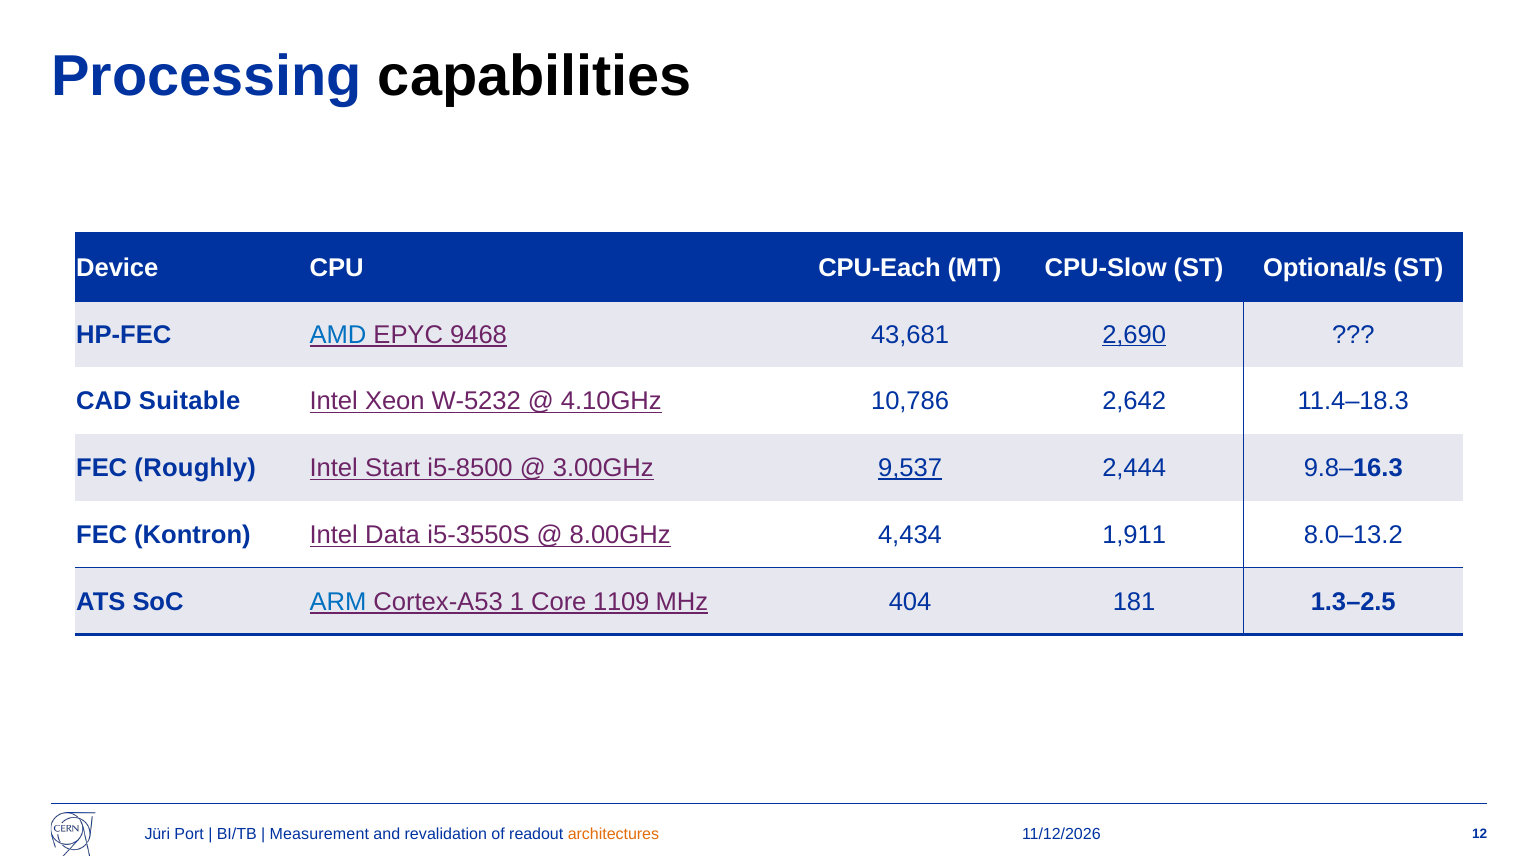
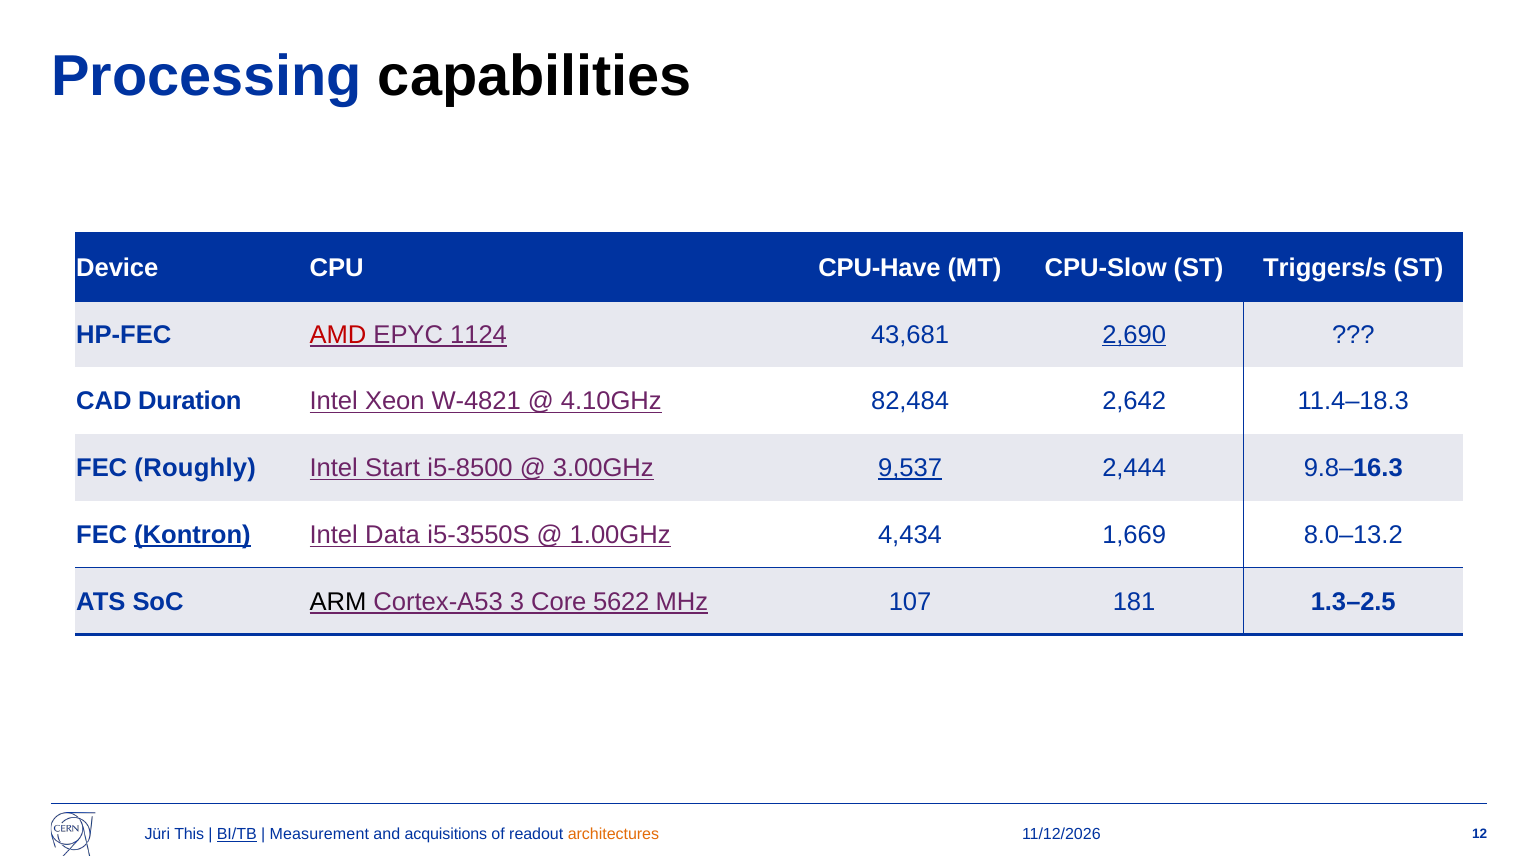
CPU-Each: CPU-Each -> CPU-Have
Optional/s: Optional/s -> Triggers/s
AMD colour: blue -> red
9468: 9468 -> 1124
Suitable: Suitable -> Duration
W-5232: W-5232 -> W-4821
10,786: 10,786 -> 82,484
Kontron underline: none -> present
8.00GHz: 8.00GHz -> 1.00GHz
1,911: 1,911 -> 1,669
ARM colour: blue -> black
1: 1 -> 3
1109: 1109 -> 5622
404: 404 -> 107
Port: Port -> This
BI/TB underline: none -> present
revalidation: revalidation -> acquisitions
